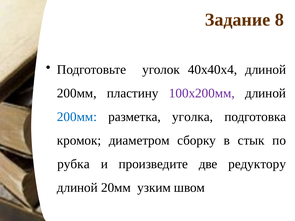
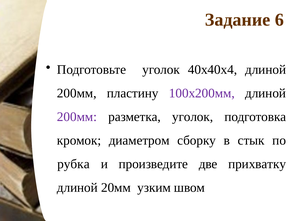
8: 8 -> 6
200мм at (77, 117) colour: blue -> purple
разметка уголка: уголка -> уголок
редуктору: редуктору -> прихватку
